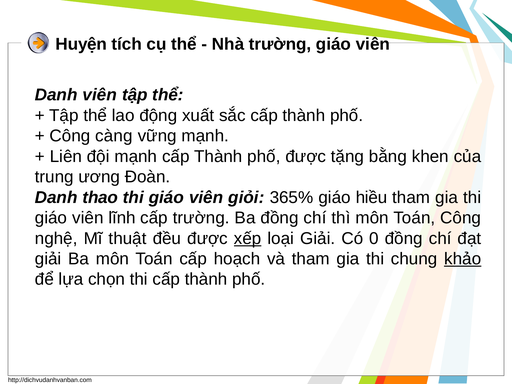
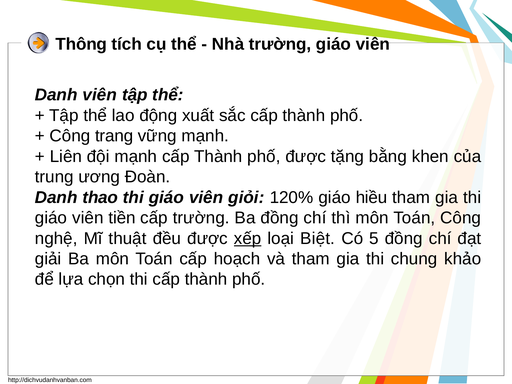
Huyện: Huyện -> Thông
càng: càng -> trang
365%: 365% -> 120%
lĩnh: lĩnh -> tiền
loại Giải: Giải -> Biệt
0: 0 -> 5
khảo underline: present -> none
